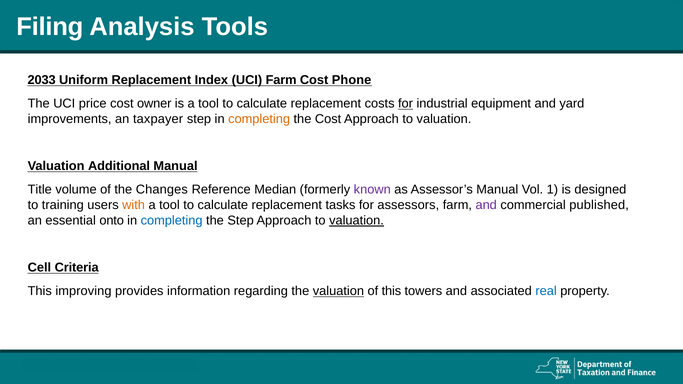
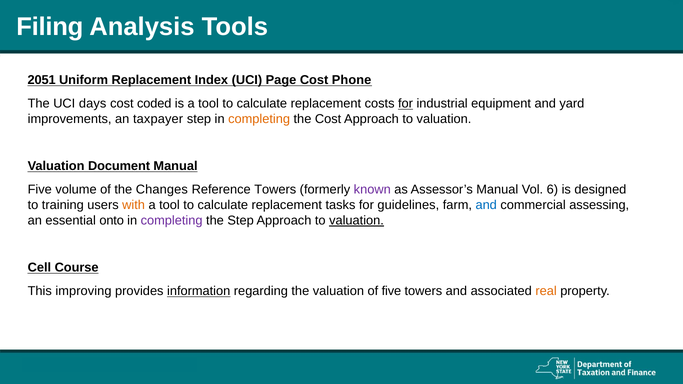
2033: 2033 -> 2051
UCI Farm: Farm -> Page
price: price -> days
owner: owner -> coded
Additional: Additional -> Document
Title at (40, 190): Title -> Five
Reference Median: Median -> Towers
1: 1 -> 6
assessors: assessors -> guidelines
and at (486, 205) colour: purple -> blue
published: published -> assessing
completing at (172, 221) colour: blue -> purple
Criteria: Criteria -> Course
information underline: none -> present
valuation at (338, 291) underline: present -> none
of this: this -> five
real colour: blue -> orange
